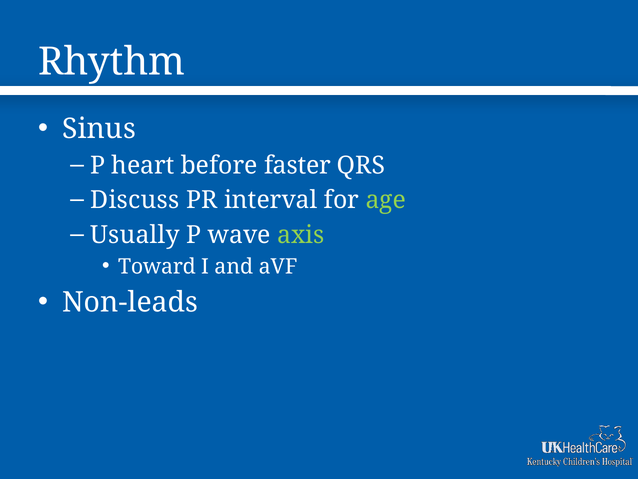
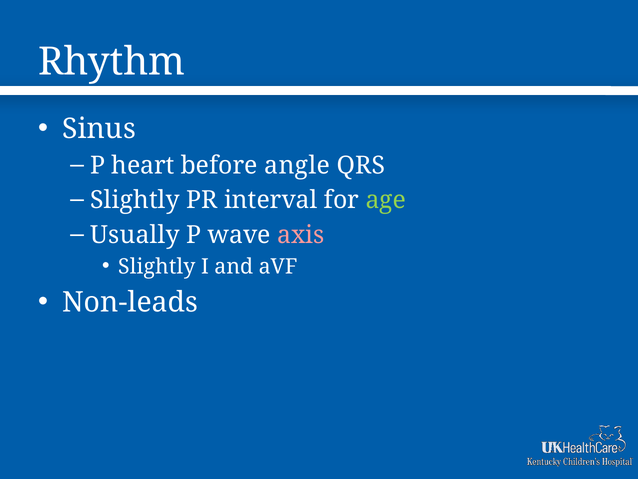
faster: faster -> angle
Discuss at (135, 200): Discuss -> Slightly
axis colour: light green -> pink
Toward at (157, 266): Toward -> Slightly
